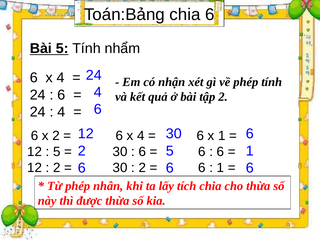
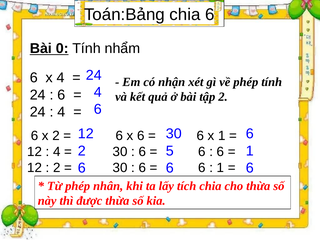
Bài 5: 5 -> 0
4 at (141, 136): 4 -> 6
5 at (57, 152): 5 -> 4
2 at (142, 168): 2 -> 6
